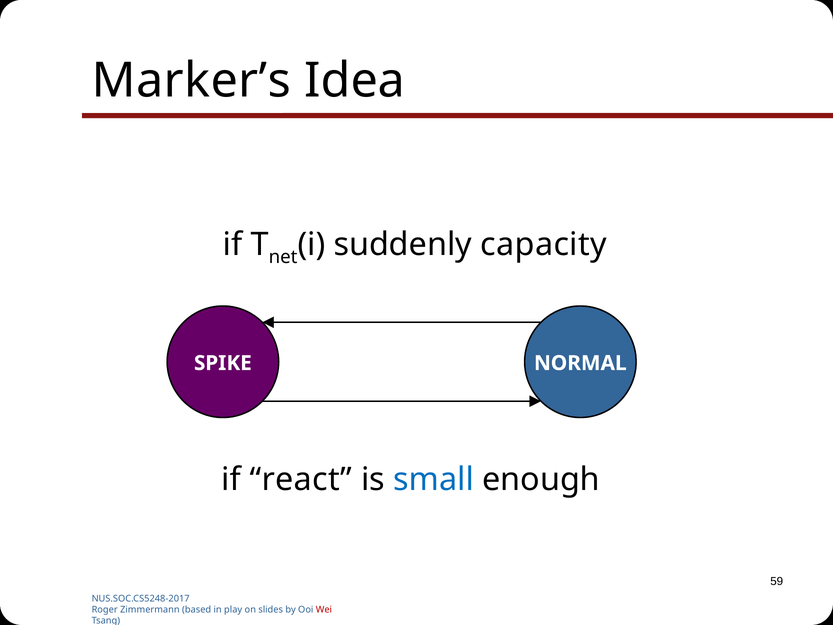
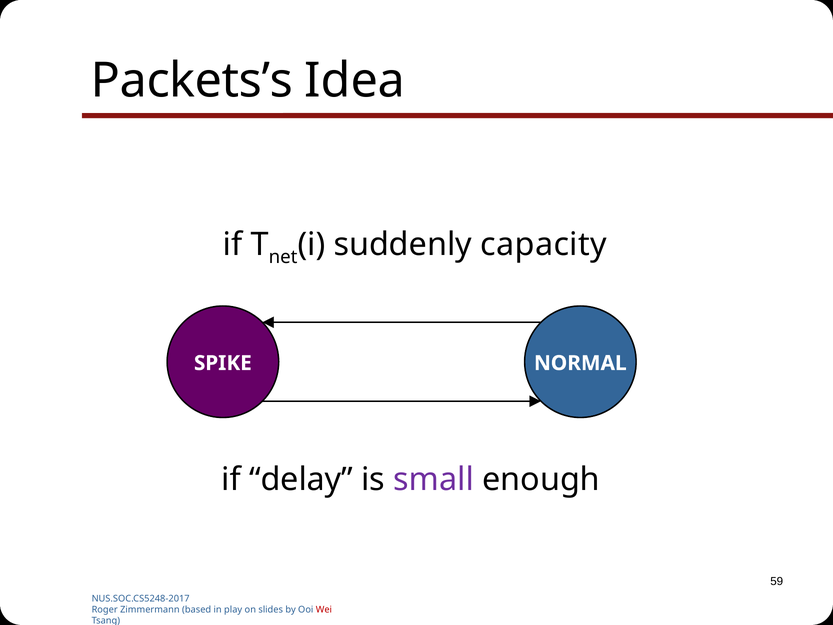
Marker’s: Marker’s -> Packets’s
react: react -> delay
small colour: blue -> purple
